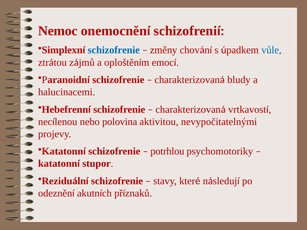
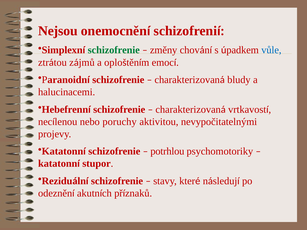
Nemoc: Nemoc -> Nejsou
schizofrenie at (114, 50) colour: blue -> green
polovina: polovina -> poruchy
